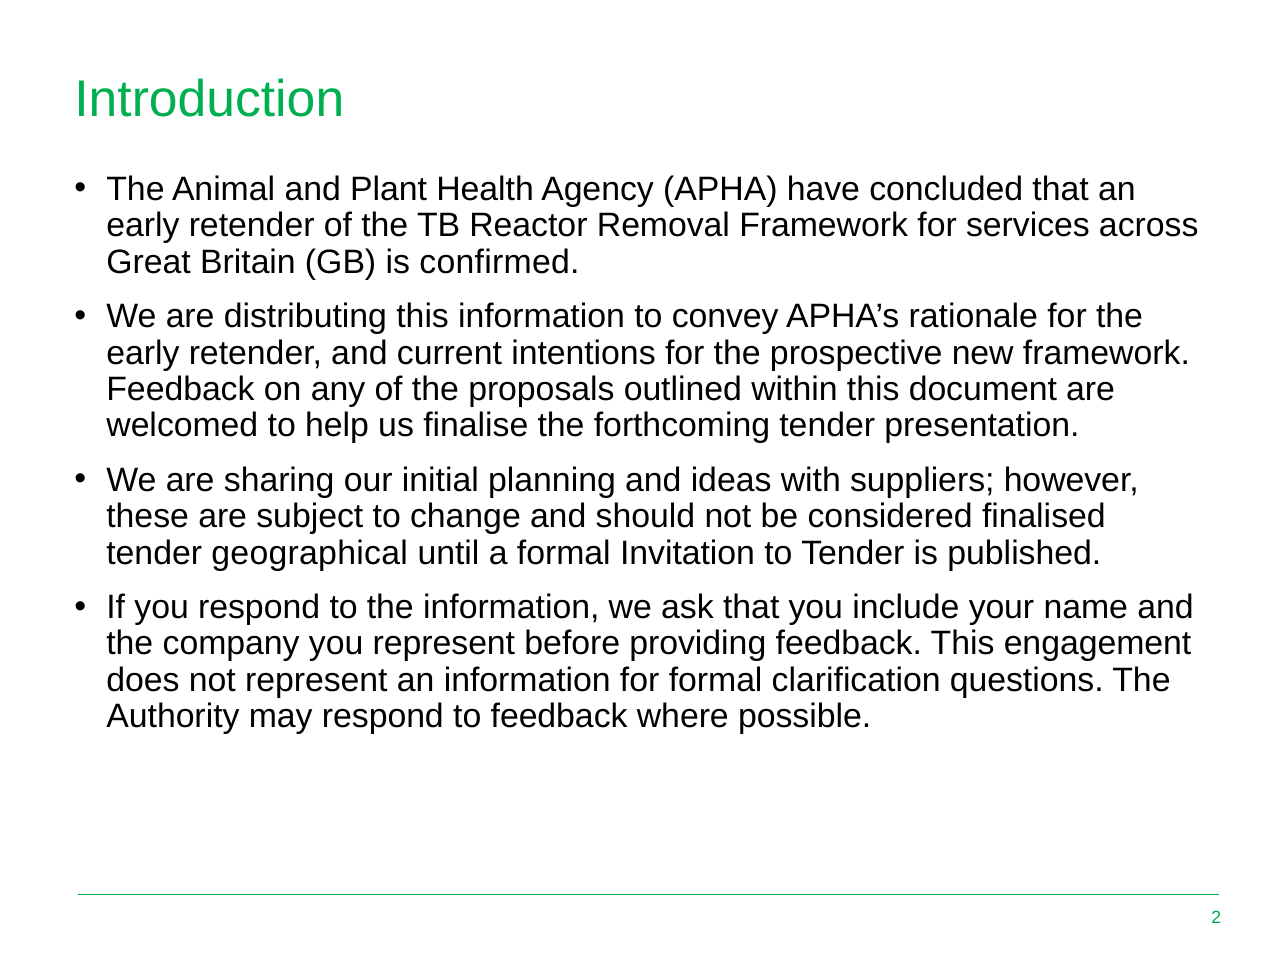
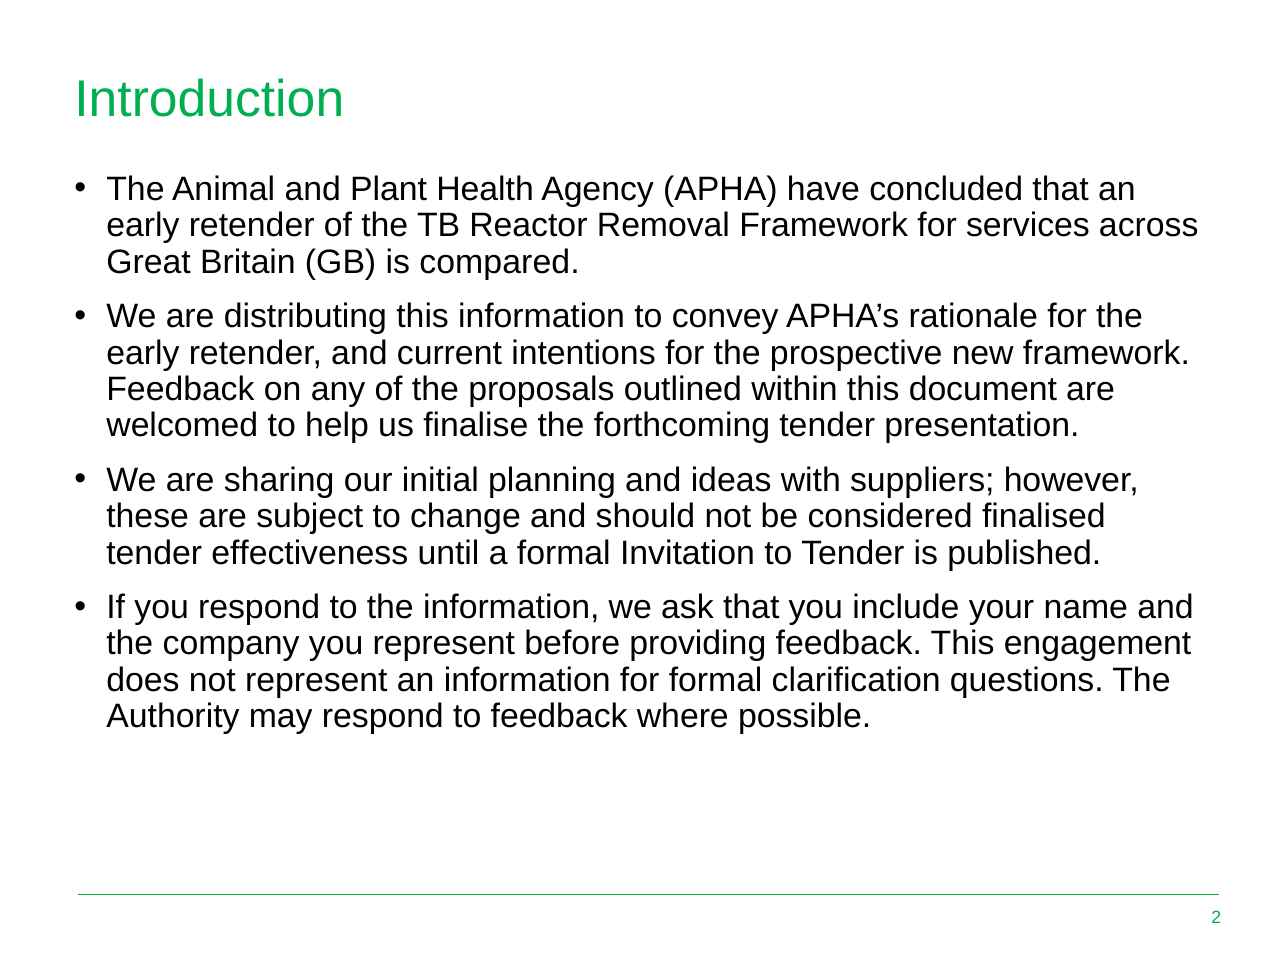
confirmed: confirmed -> compared
geographical: geographical -> effectiveness
